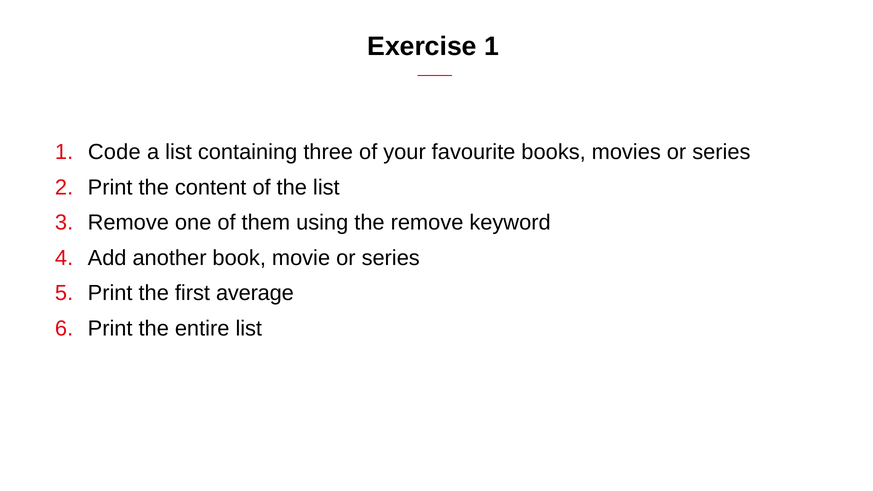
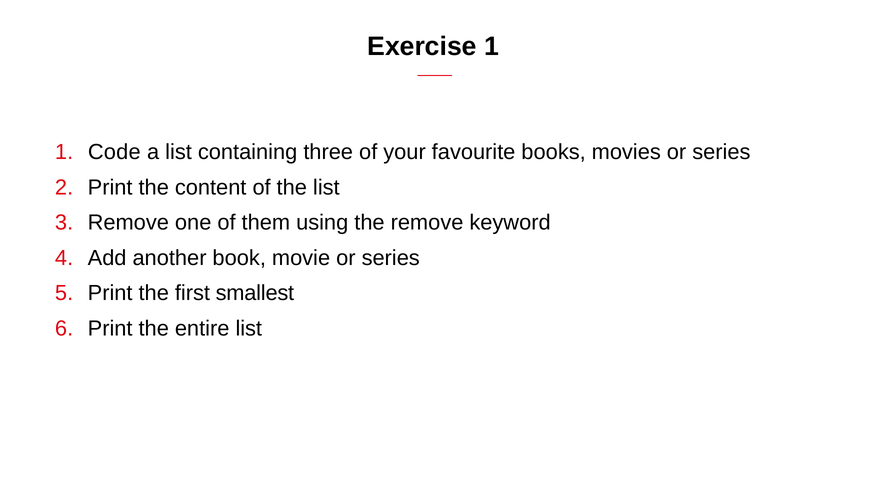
average: average -> smallest
